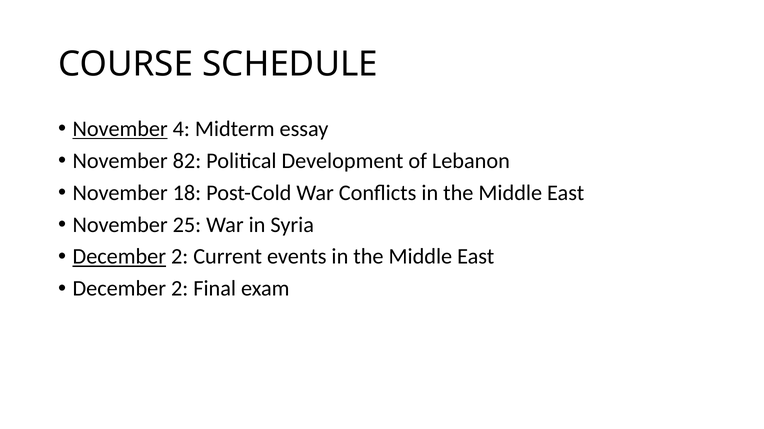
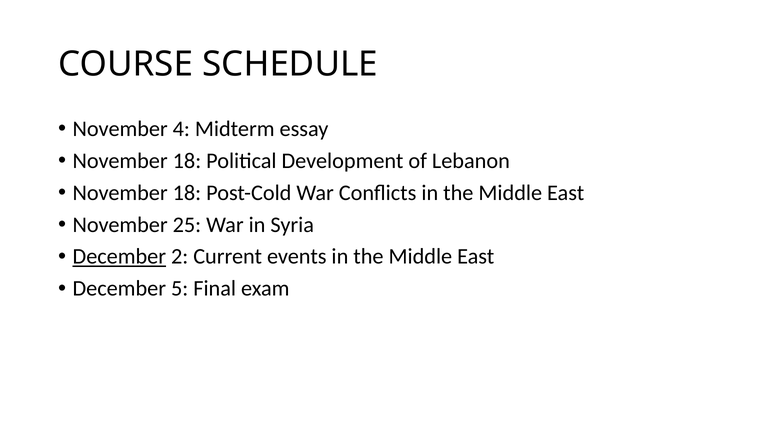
November at (120, 129) underline: present -> none
82 at (187, 161): 82 -> 18
2 at (180, 289): 2 -> 5
